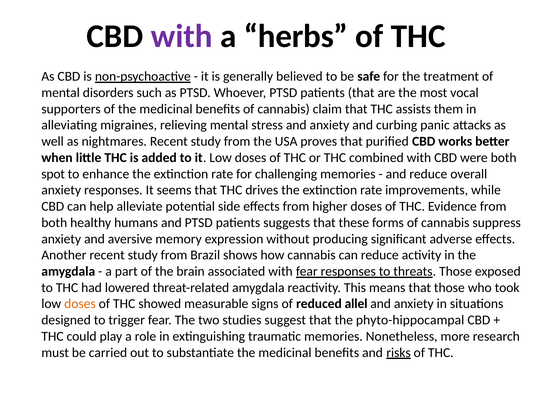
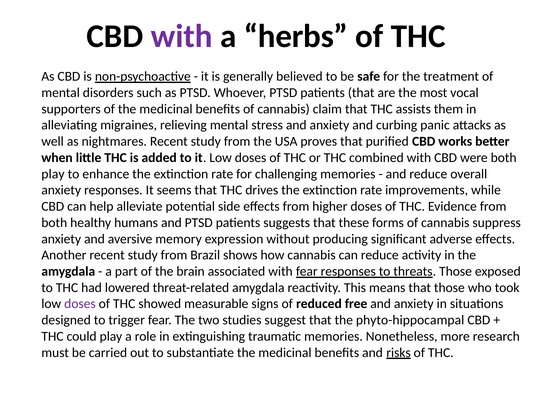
spot at (53, 174): spot -> play
doses at (80, 304) colour: orange -> purple
allel: allel -> free
